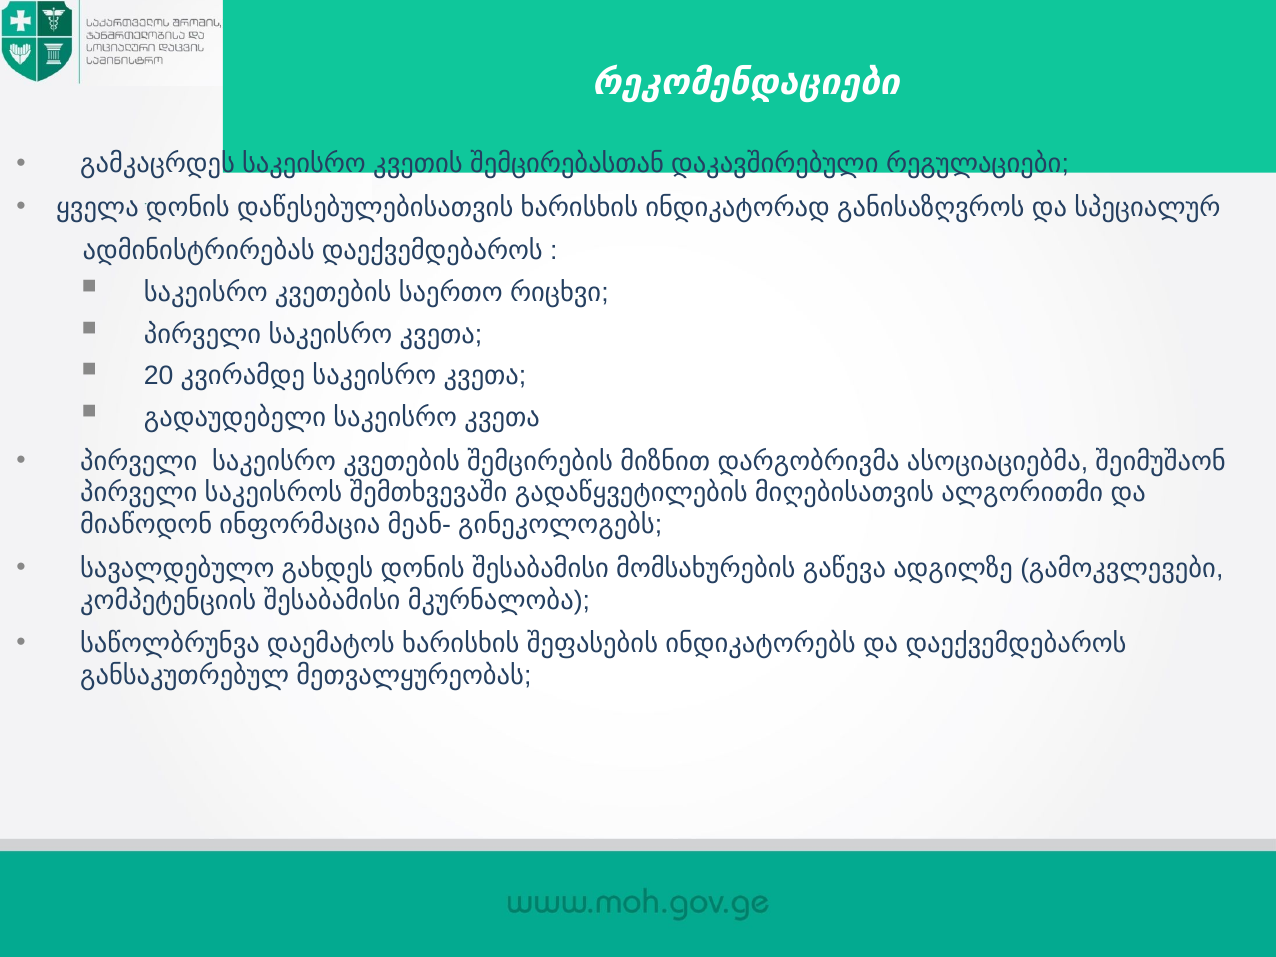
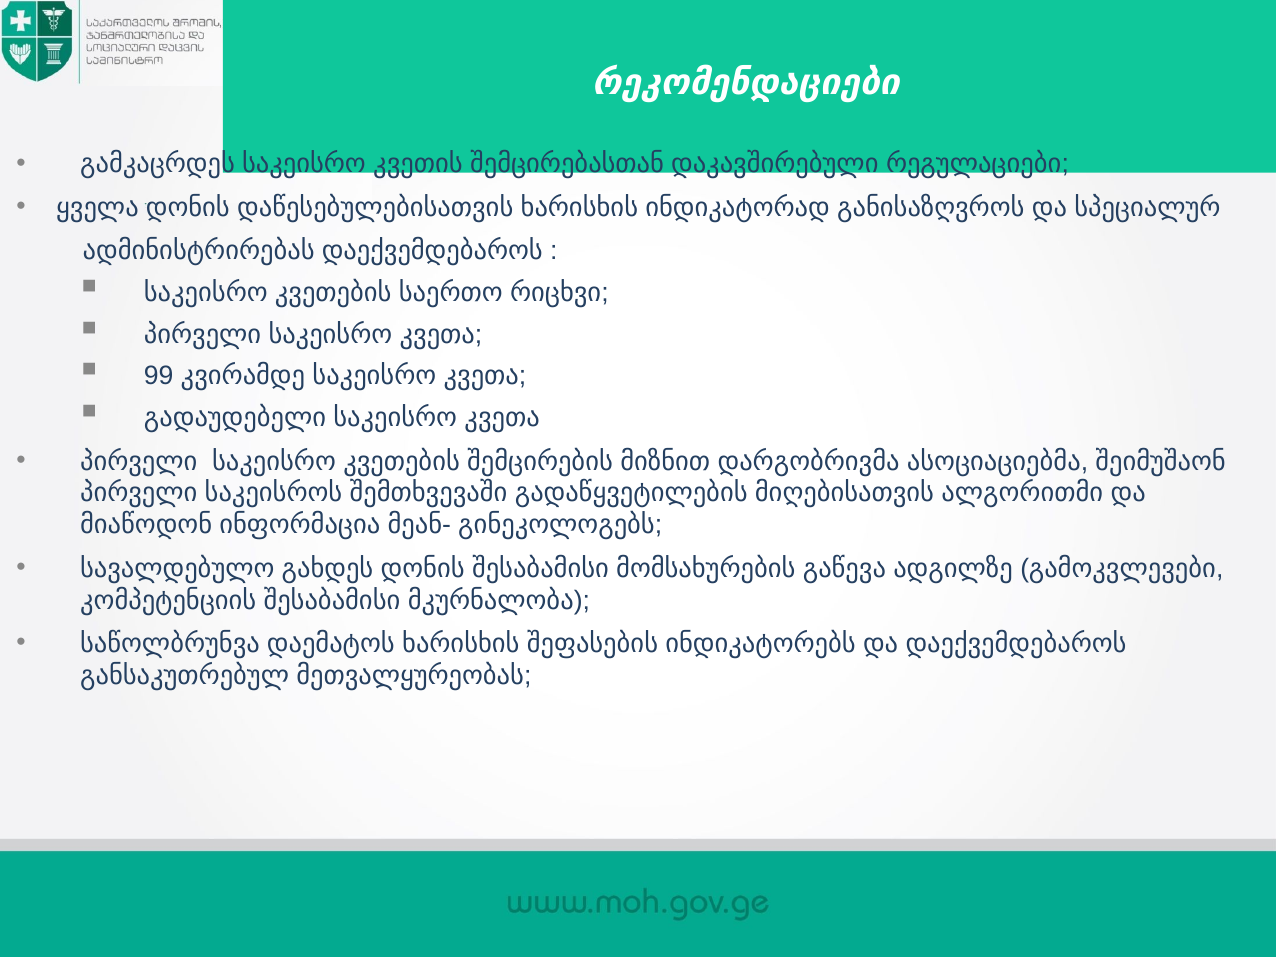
20: 20 -> 99
